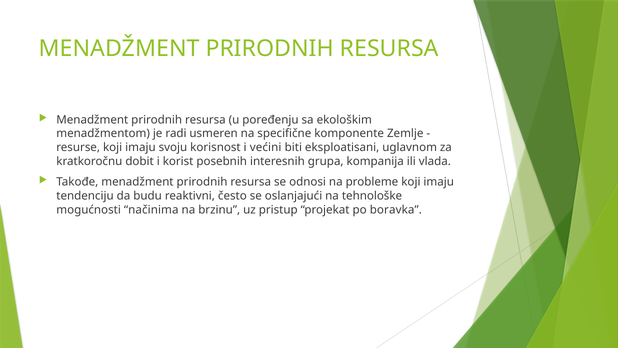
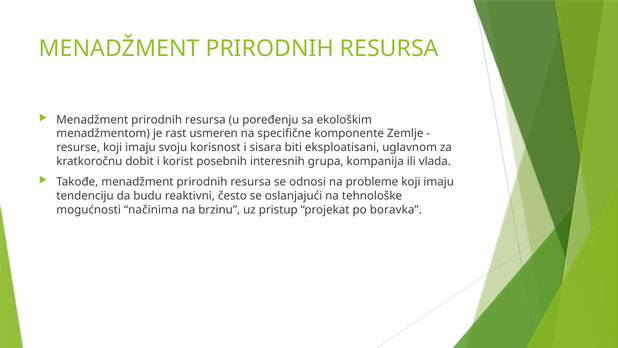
radi: radi -> rast
većini: većini -> sisara
